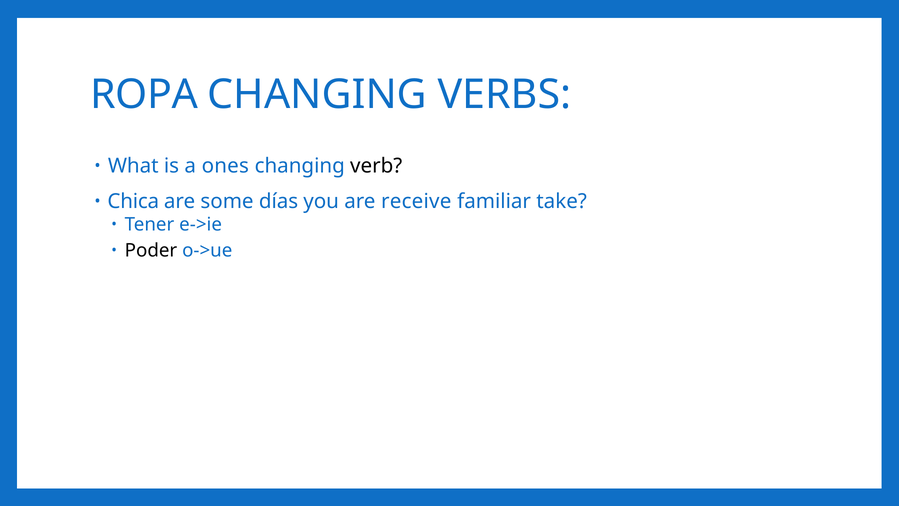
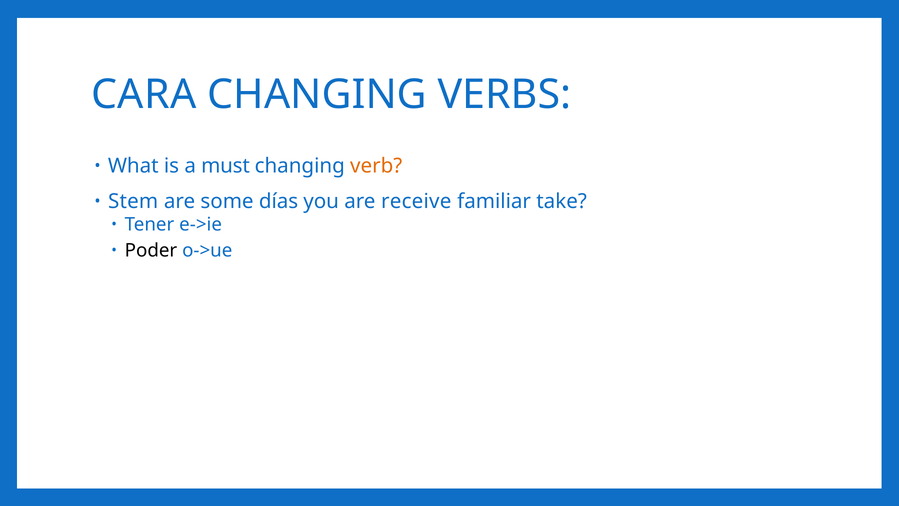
ROPA: ROPA -> CARA
ones: ones -> must
verb colour: black -> orange
Chica: Chica -> Stem
